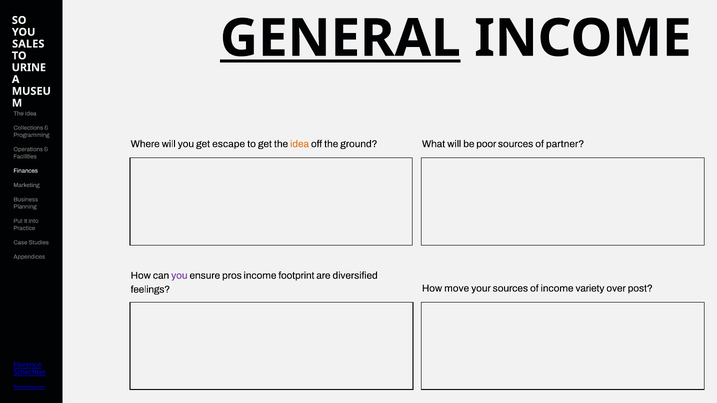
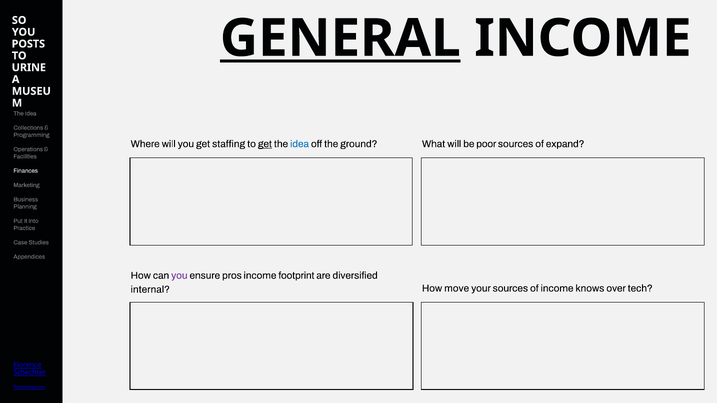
SALES: SALES -> POSTS
escape: escape -> staffing
get at (265, 144) underline: none -> present
idea at (300, 144) colour: orange -> blue
partner: partner -> expand
variety: variety -> knows
post: post -> tech
feelings: feelings -> internal
